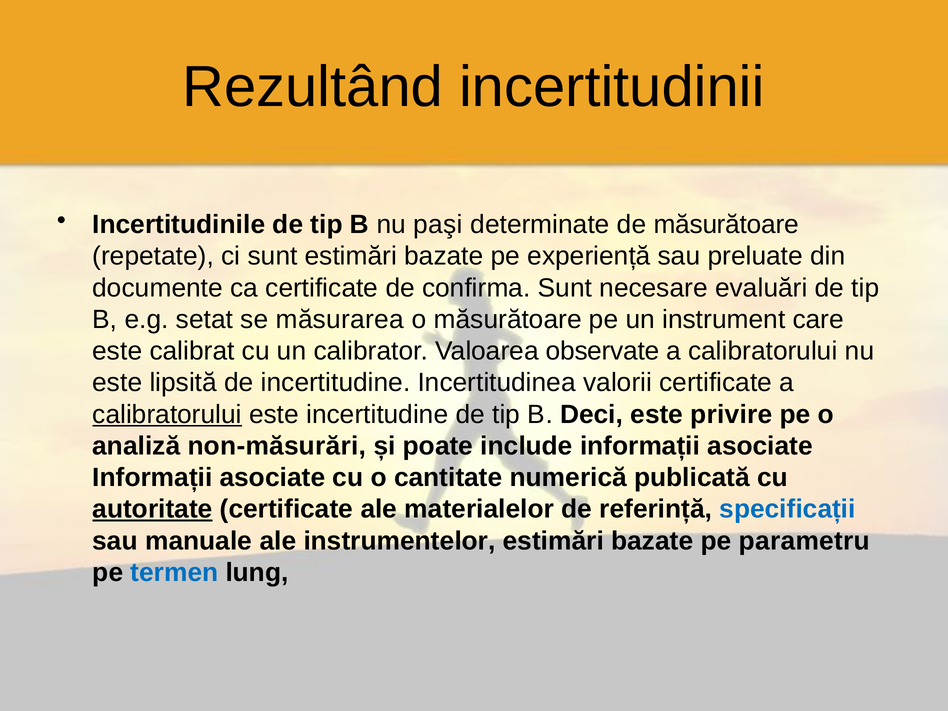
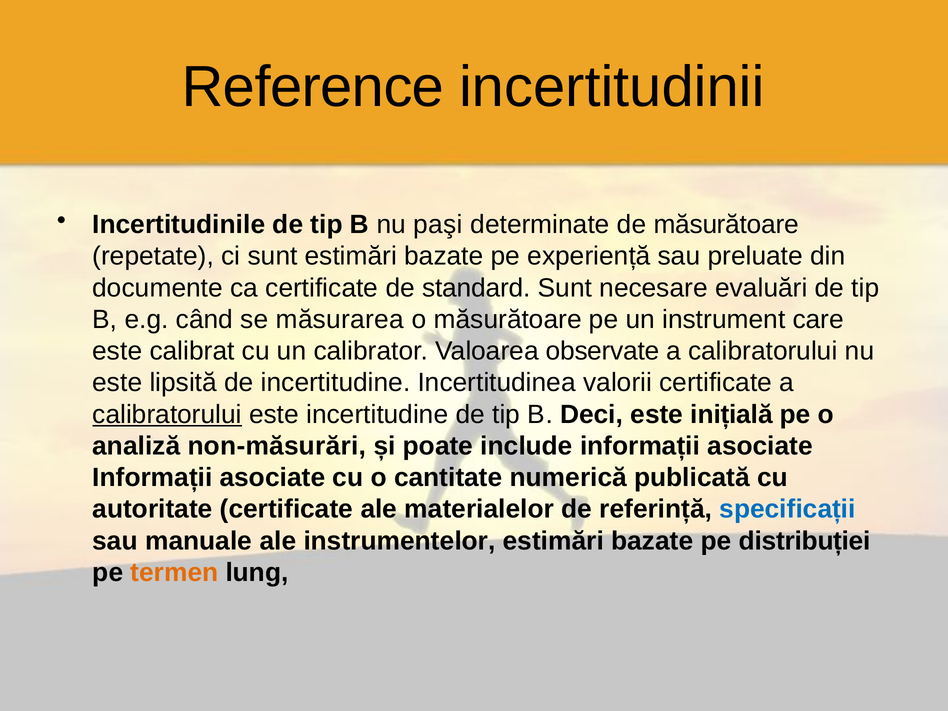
Rezultând: Rezultând -> Reference
confirma: confirma -> standard
setat: setat -> când
privire: privire -> inițială
autoritate underline: present -> none
parametru: parametru -> distribuției
termen colour: blue -> orange
